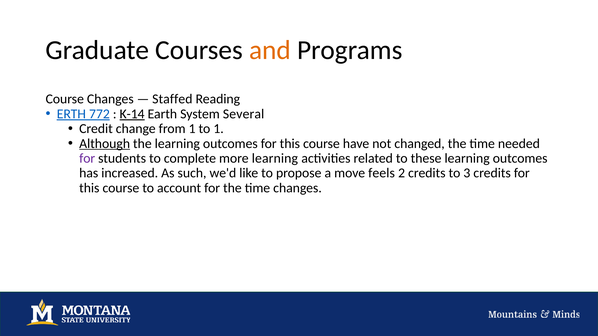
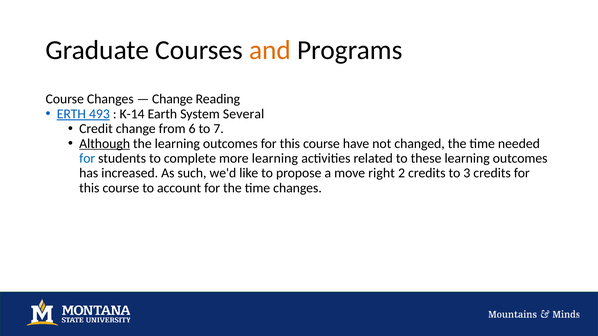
Staffed at (172, 99): Staffed -> Change
772: 772 -> 493
K-14 underline: present -> none
from 1: 1 -> 6
to 1: 1 -> 7
for at (87, 158) colour: purple -> blue
feels: feels -> right
